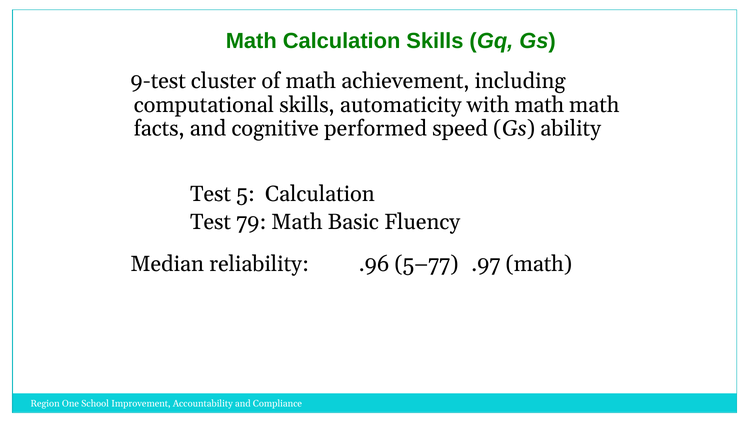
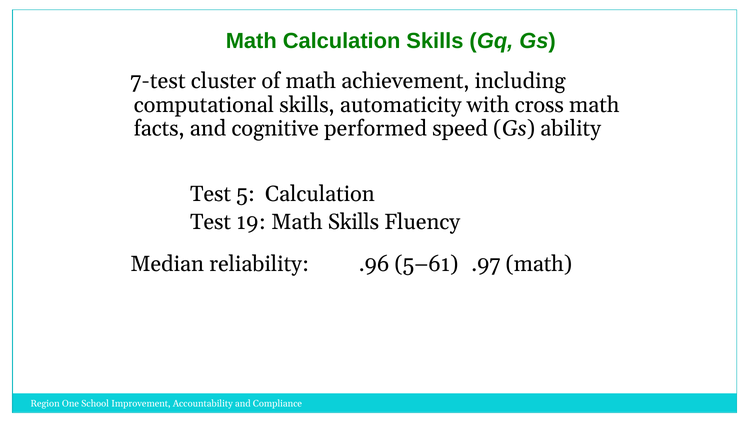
9-test: 9-test -> 7-test
with math: math -> cross
79: 79 -> 19
Math Basic: Basic -> Skills
5–77: 5–77 -> 5–61
